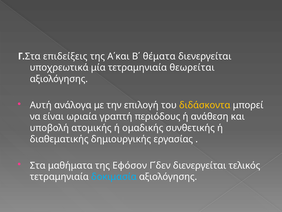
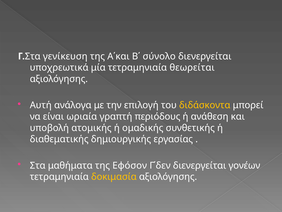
επιδείξεις: επιδείξεις -> γενίκευση
θέματα: θέματα -> σύνολο
τελικός: τελικός -> γονέων
δοκιμασία colour: light blue -> yellow
